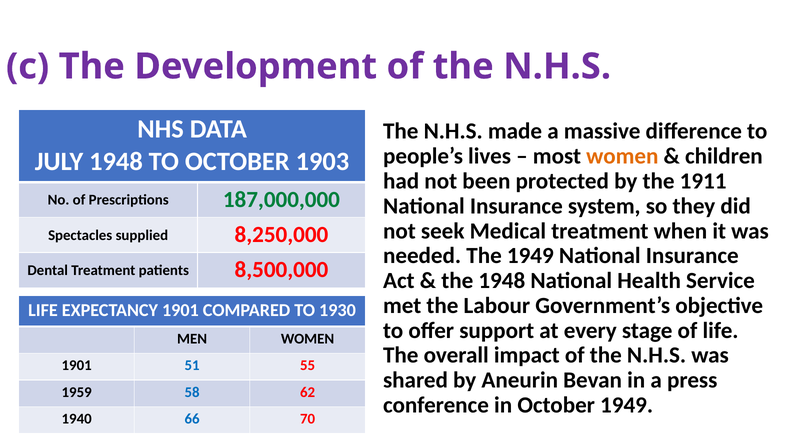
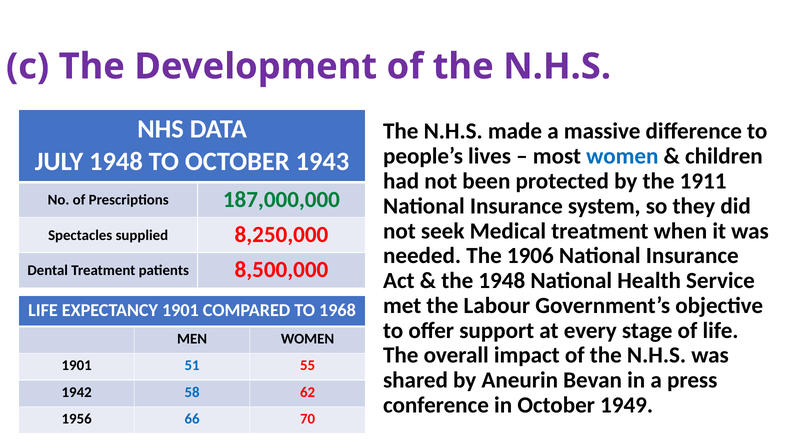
women at (622, 156) colour: orange -> blue
1903: 1903 -> 1943
The 1949: 1949 -> 1906
1930: 1930 -> 1968
1959: 1959 -> 1942
1940: 1940 -> 1956
